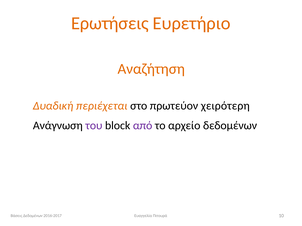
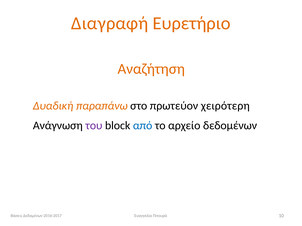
Ερωτήσεις: Ερωτήσεις -> Διαγραφή
περιέχεται: περιέχεται -> παραπάνω
από colour: purple -> blue
